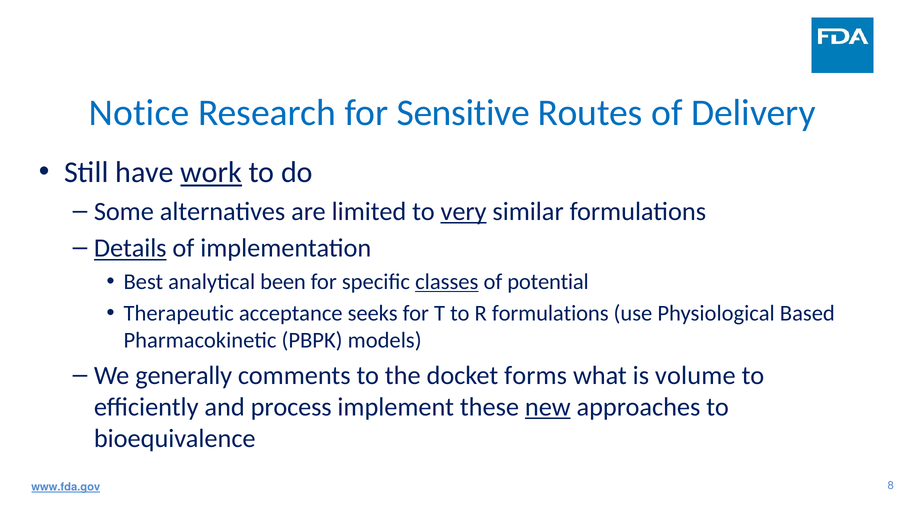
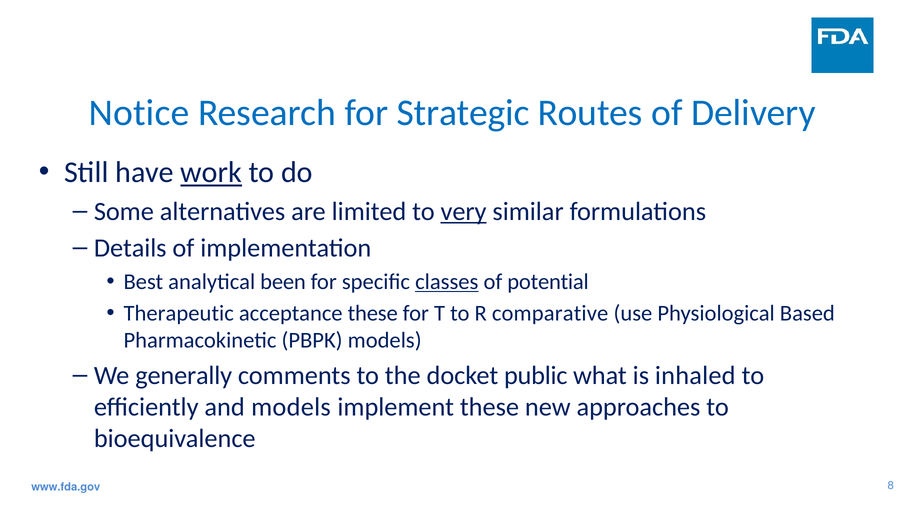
Sensitive: Sensitive -> Strategic
Details underline: present -> none
acceptance seeks: seeks -> these
R formulations: formulations -> comparative
forms: forms -> public
volume: volume -> inhaled
and process: process -> models
new underline: present -> none
www.fda.gov underline: present -> none
